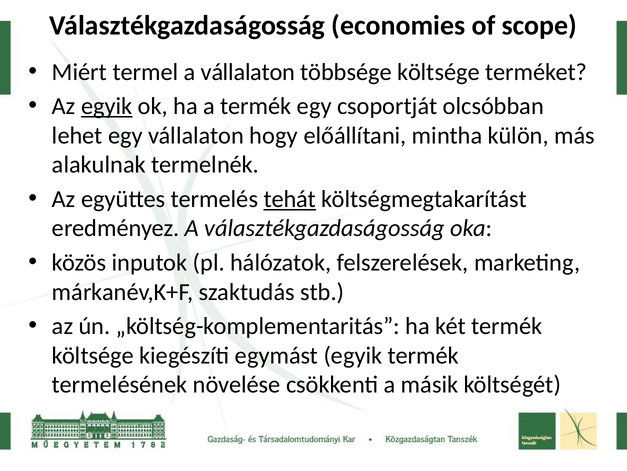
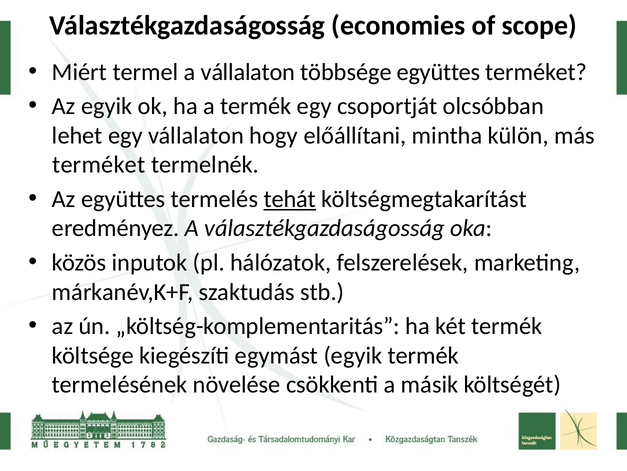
többsége költsége: költsége -> együttes
egyik at (107, 106) underline: present -> none
alakulnak at (99, 165): alakulnak -> terméket
